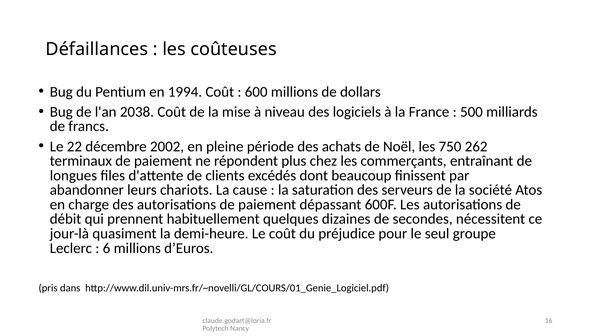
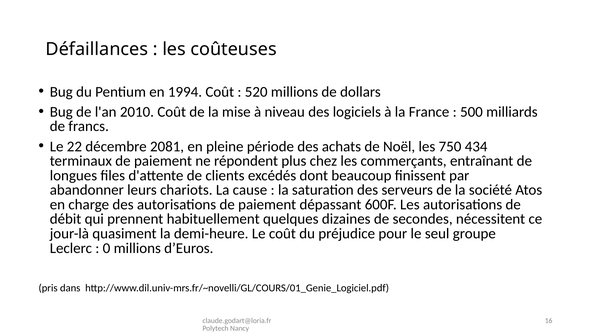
600: 600 -> 520
2038: 2038 -> 2010
2002: 2002 -> 2081
262: 262 -> 434
6: 6 -> 0
